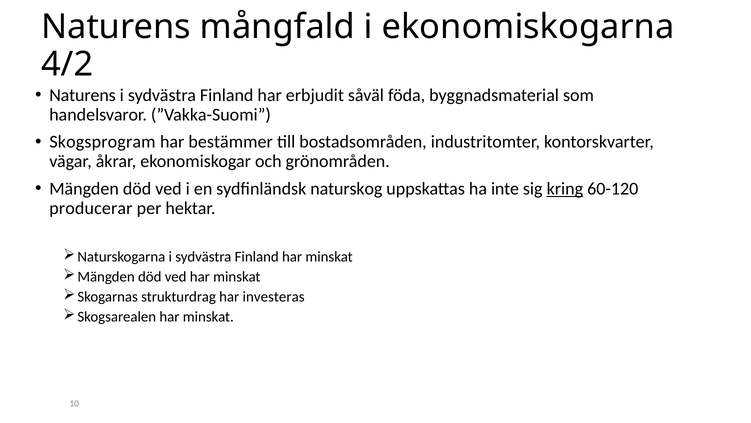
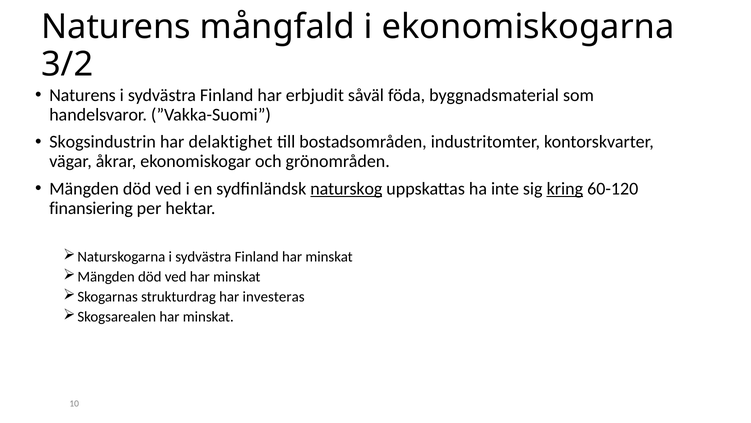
4/2: 4/2 -> 3/2
Skogsprogram: Skogsprogram -> Skogsindustrin
bestämmer: bestämmer -> delaktighet
naturskog underline: none -> present
producerar: producerar -> finansiering
